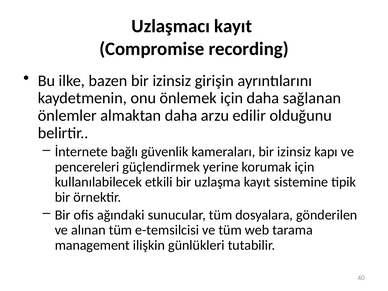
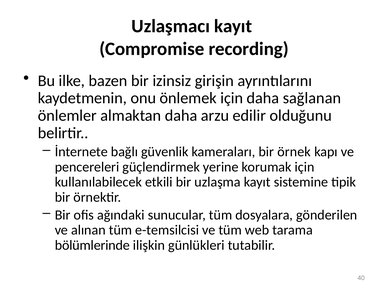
kameraları bir izinsiz: izinsiz -> örnek
management: management -> bölümlerinde
